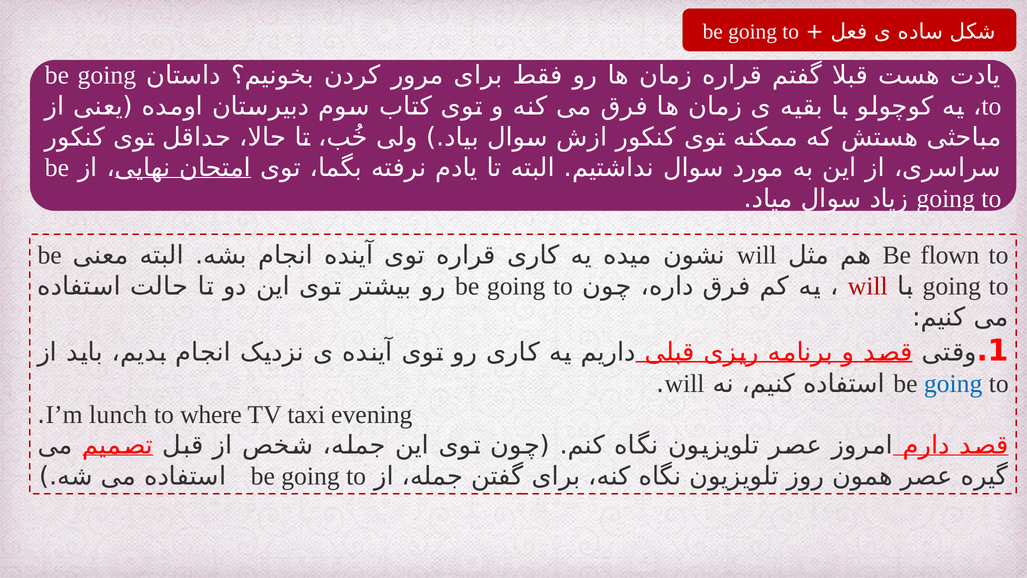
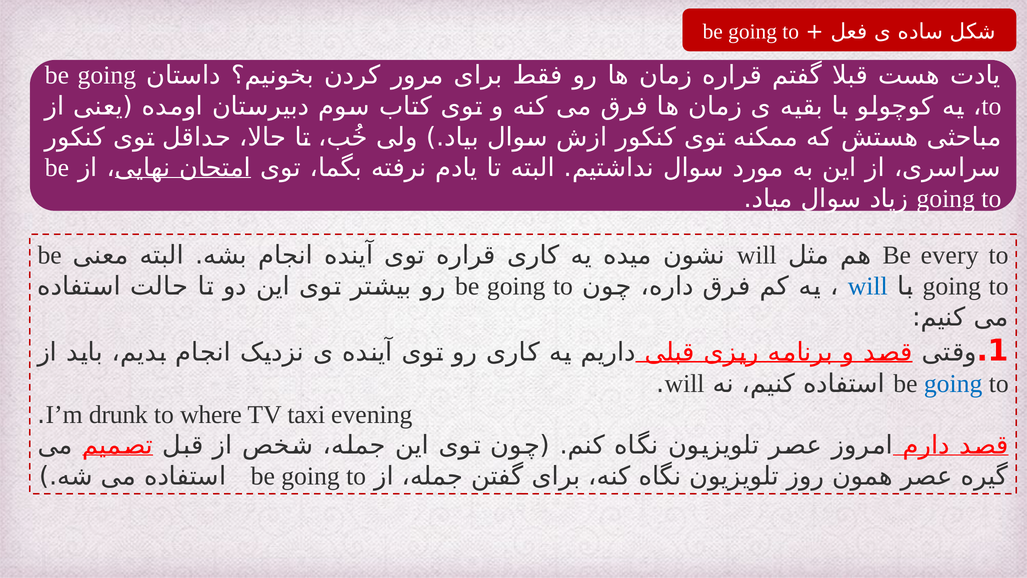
flown: flown -> every
will at (868, 286) colour: red -> blue
lunch: lunch -> drunk
